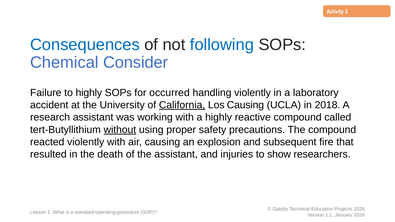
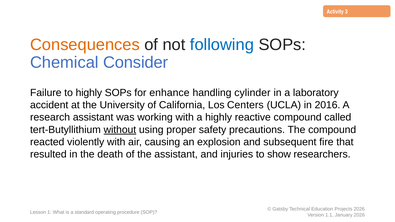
Consequences colour: blue -> orange
occurred: occurred -> enhance
handling violently: violently -> cylinder
California underline: present -> none
Los Causing: Causing -> Centers
2018: 2018 -> 2016
